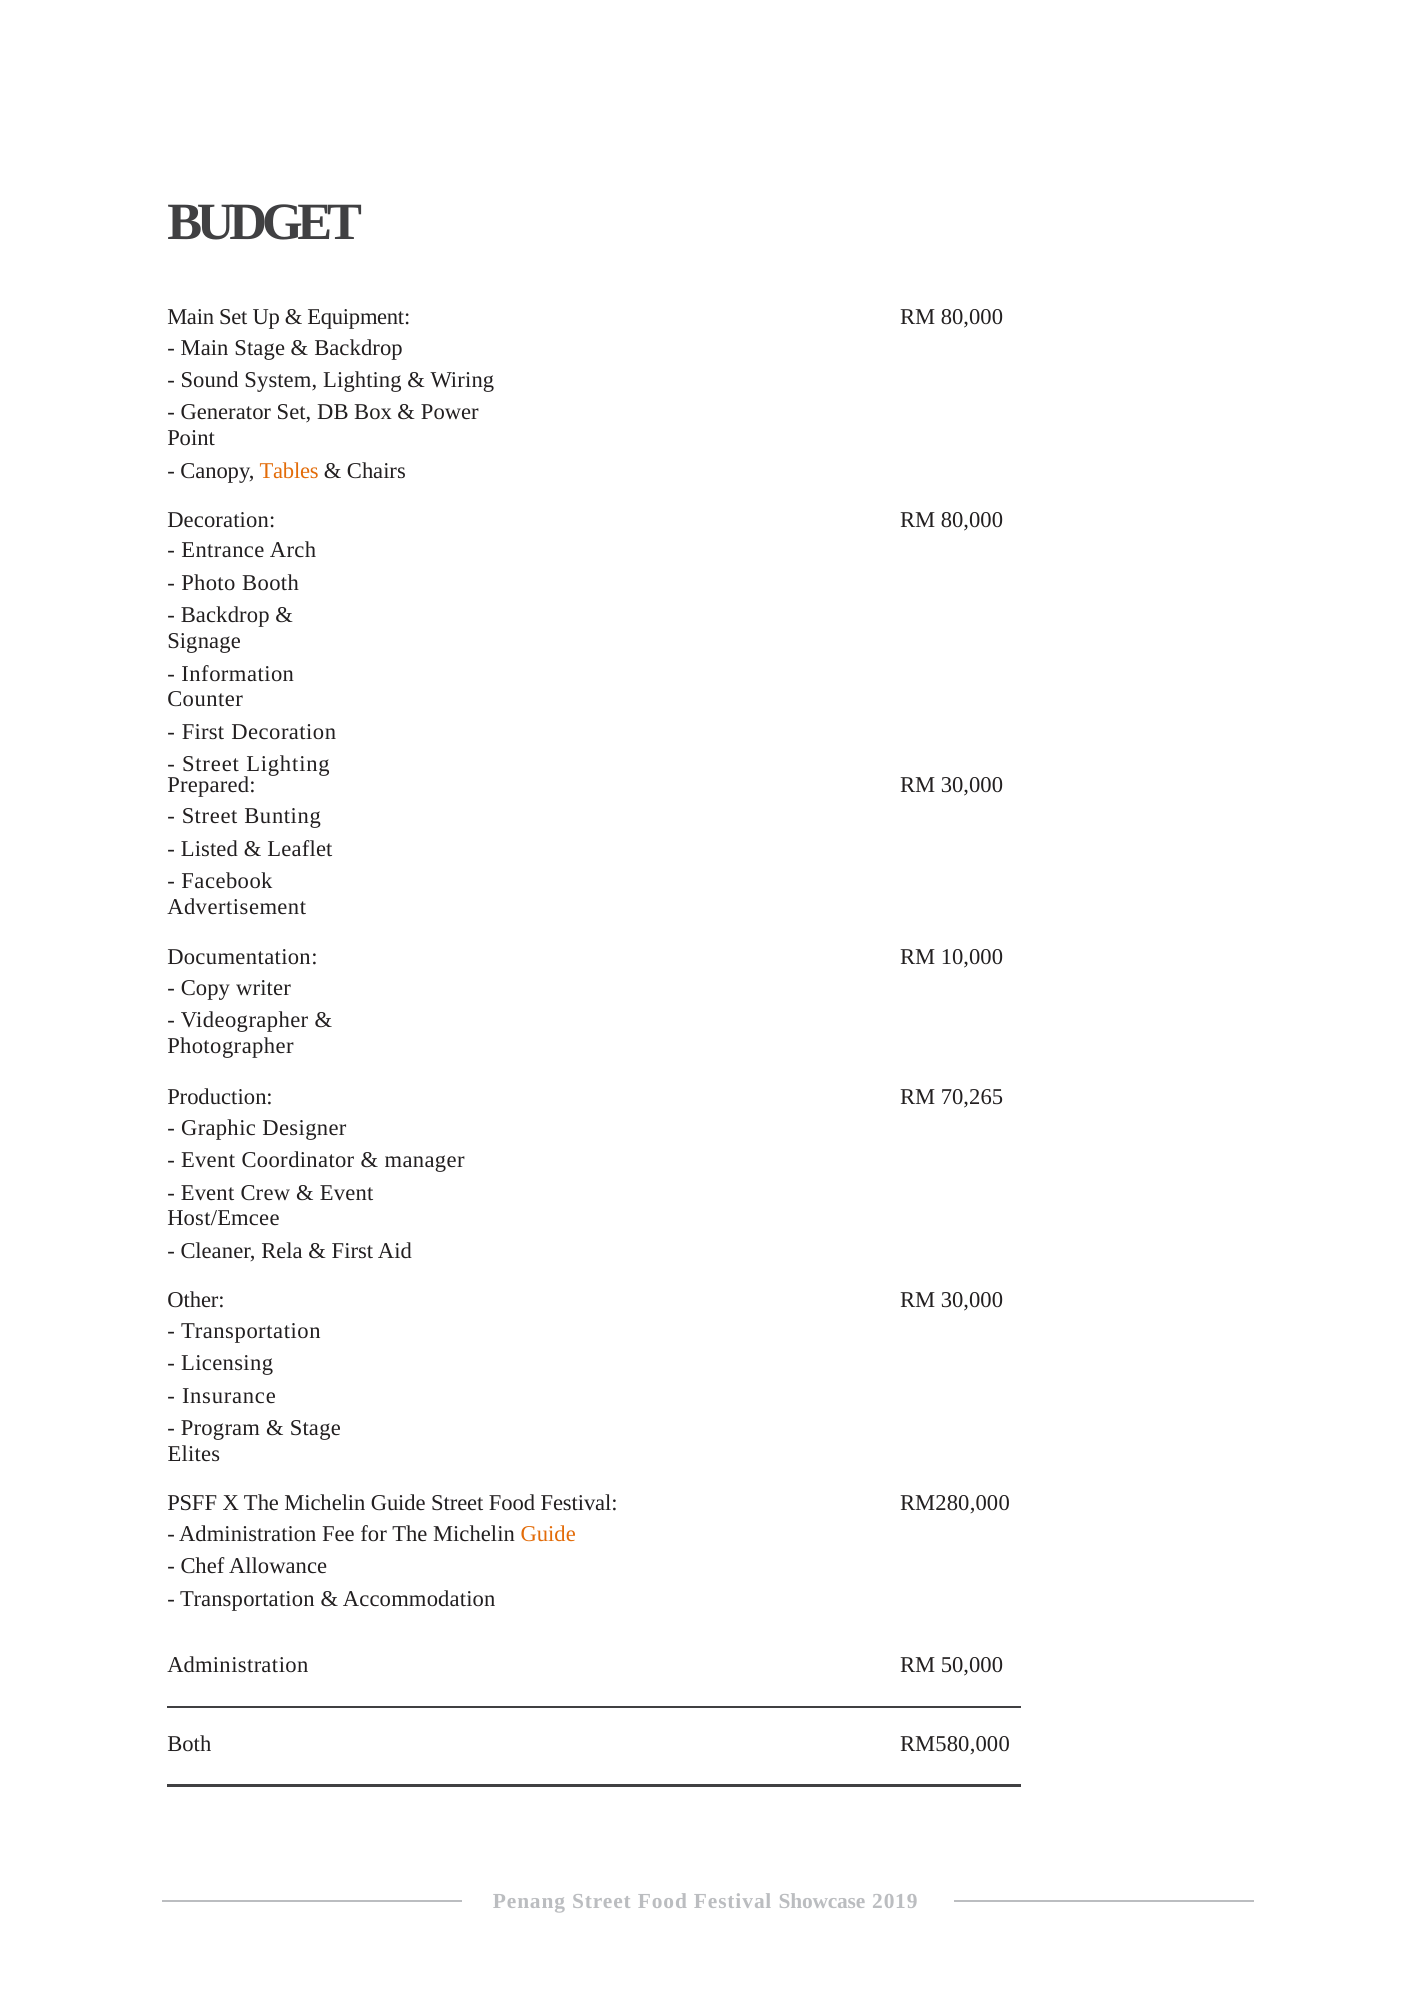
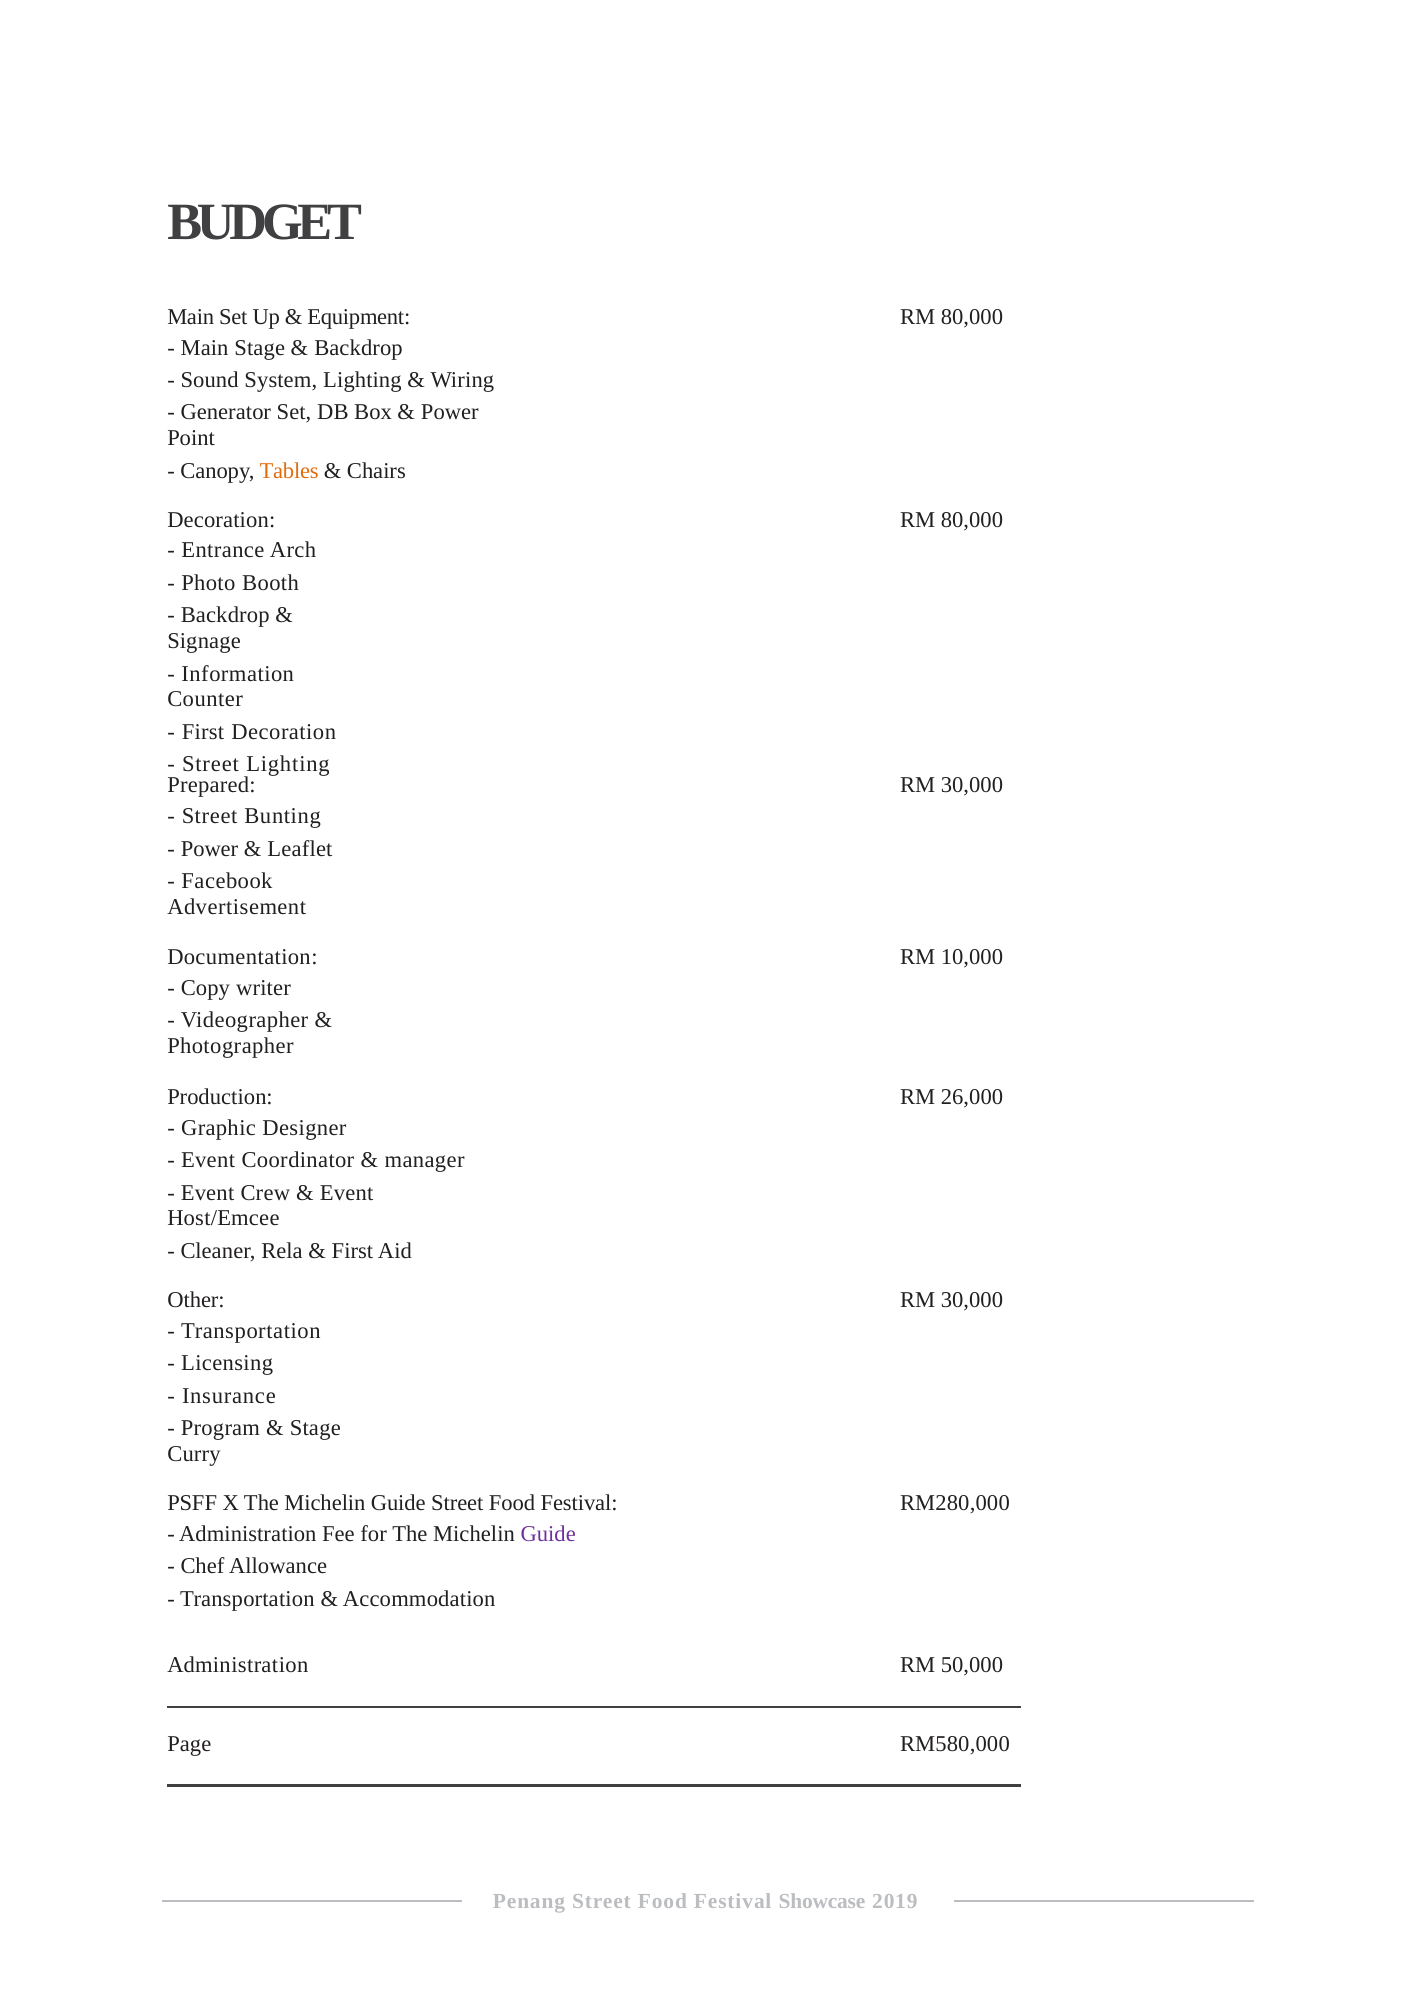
Listed at (209, 848): Listed -> Power
70,265: 70,265 -> 26,000
Elites: Elites -> Curry
Guide at (548, 1533) colour: orange -> purple
Both: Both -> Page
